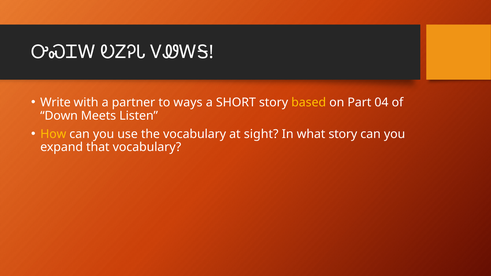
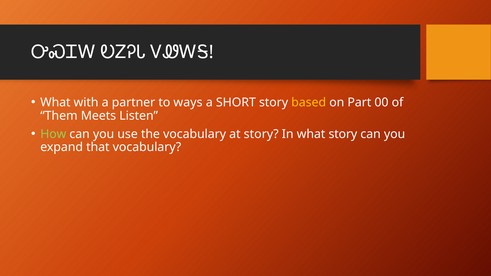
Write at (55, 103): Write -> What
04: 04 -> 00
Down: Down -> Them
How colour: yellow -> light green
at sight: sight -> story
